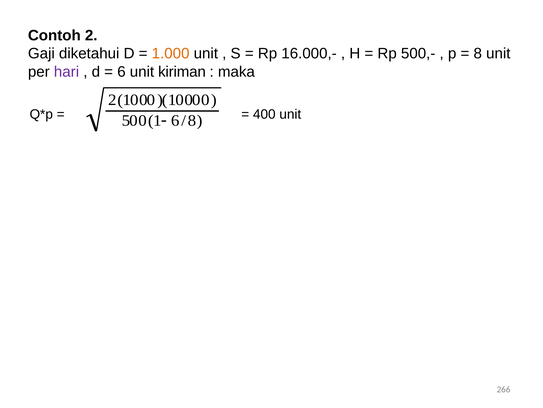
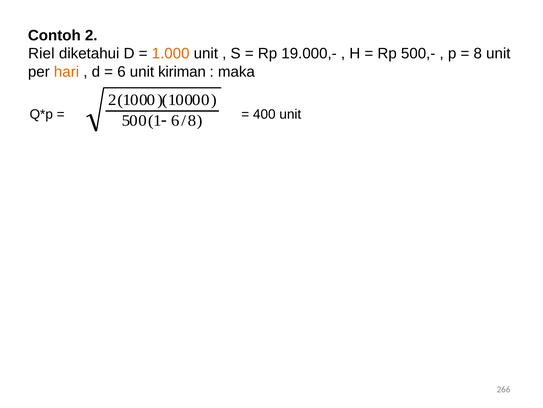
Gaji: Gaji -> Riel
16.000,-: 16.000,- -> 19.000,-
hari colour: purple -> orange
